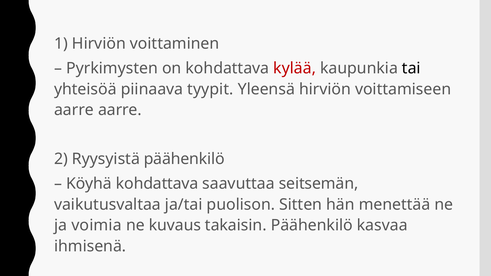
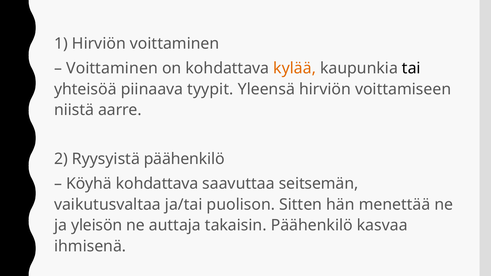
Pyrkimysten at (112, 68): Pyrkimysten -> Voittaminen
kylää colour: red -> orange
aarre at (74, 110): aarre -> niistä
voimia: voimia -> yleisön
kuvaus: kuvaus -> auttaja
